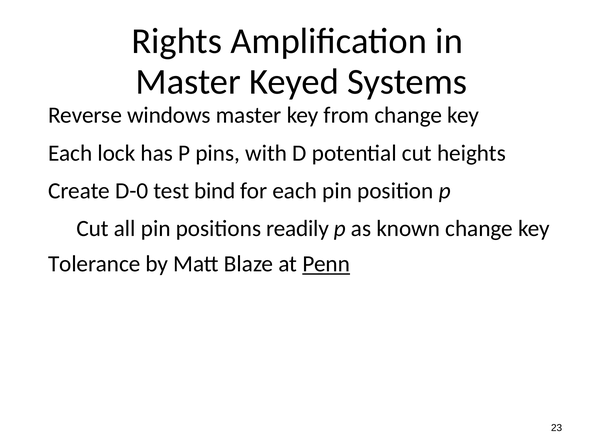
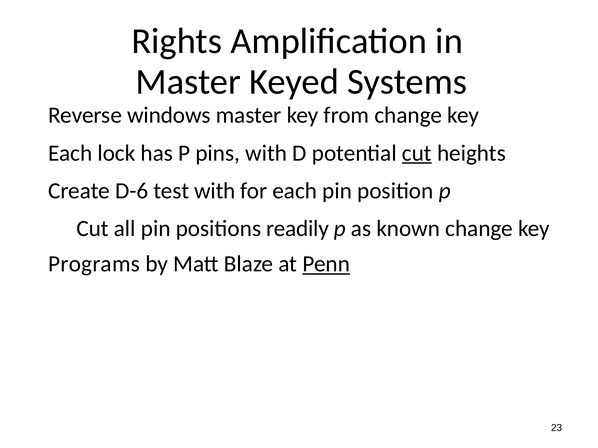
cut at (417, 153) underline: none -> present
D-0: D-0 -> D-6
test bind: bind -> with
Tolerance: Tolerance -> Programs
